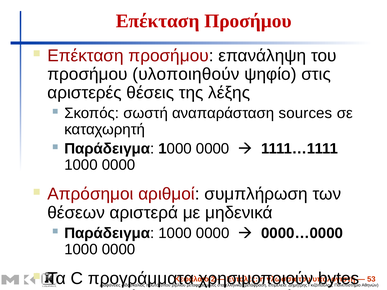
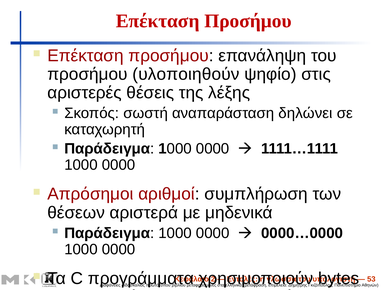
sources: sources -> δηλώνει
